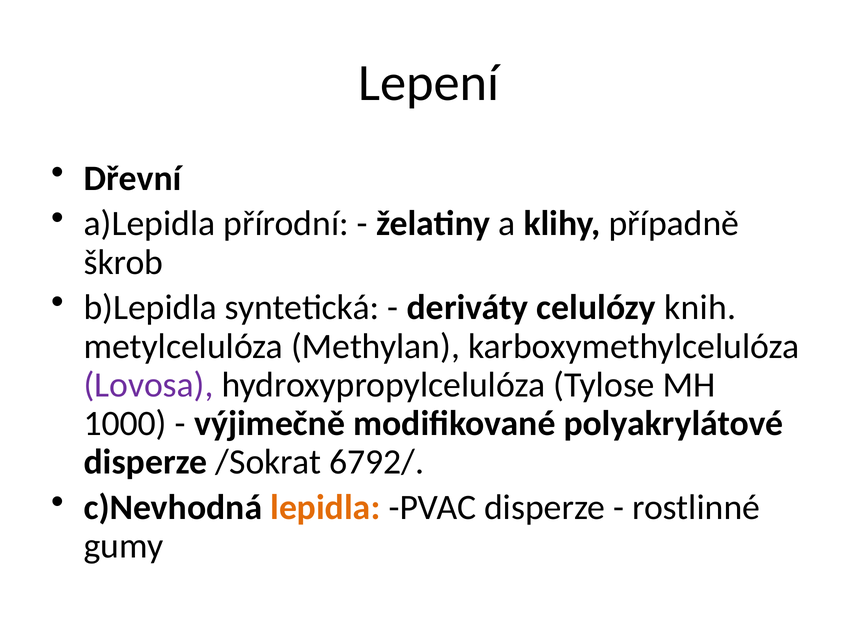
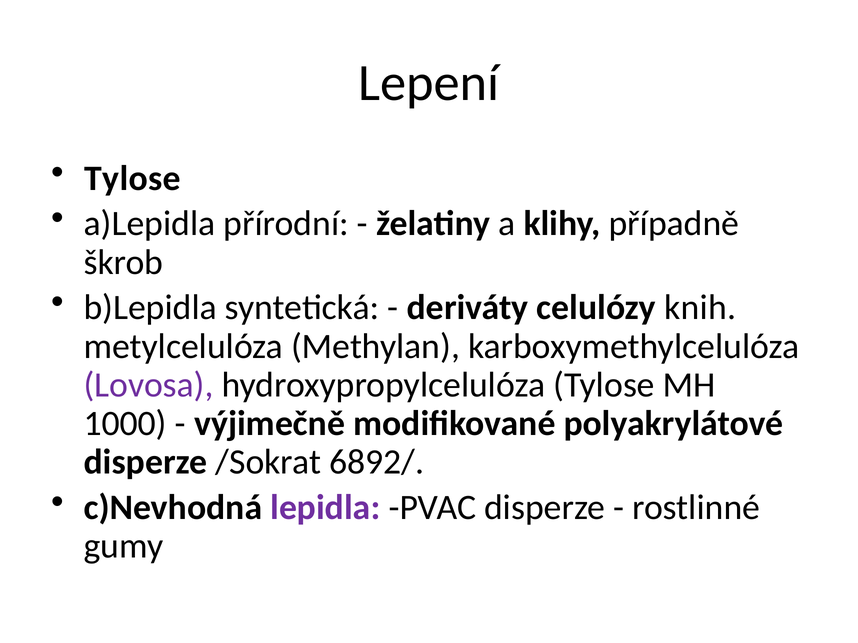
Dřevní at (133, 178): Dřevní -> Tylose
6792/: 6792/ -> 6892/
lepidla colour: orange -> purple
